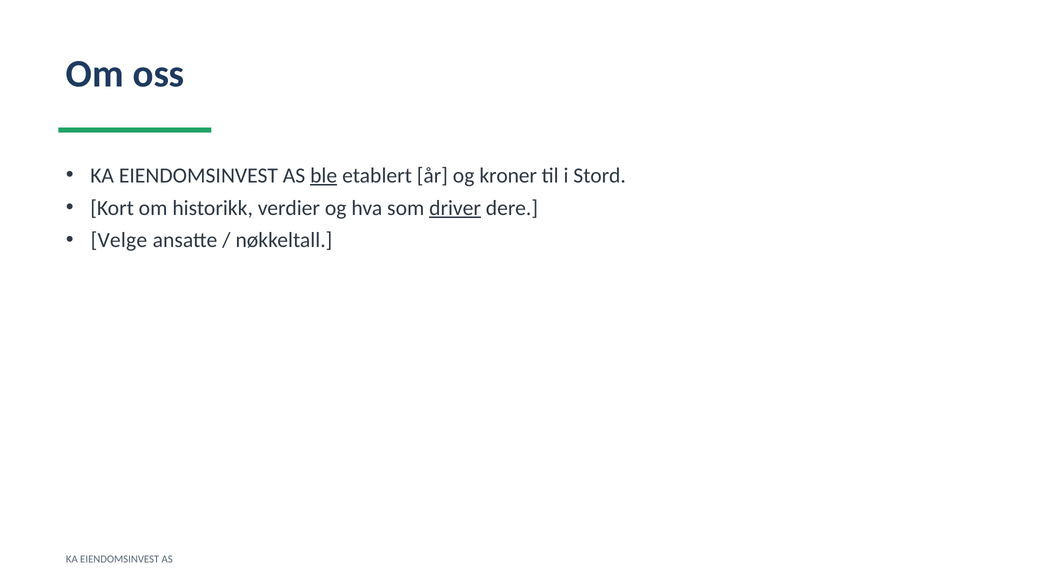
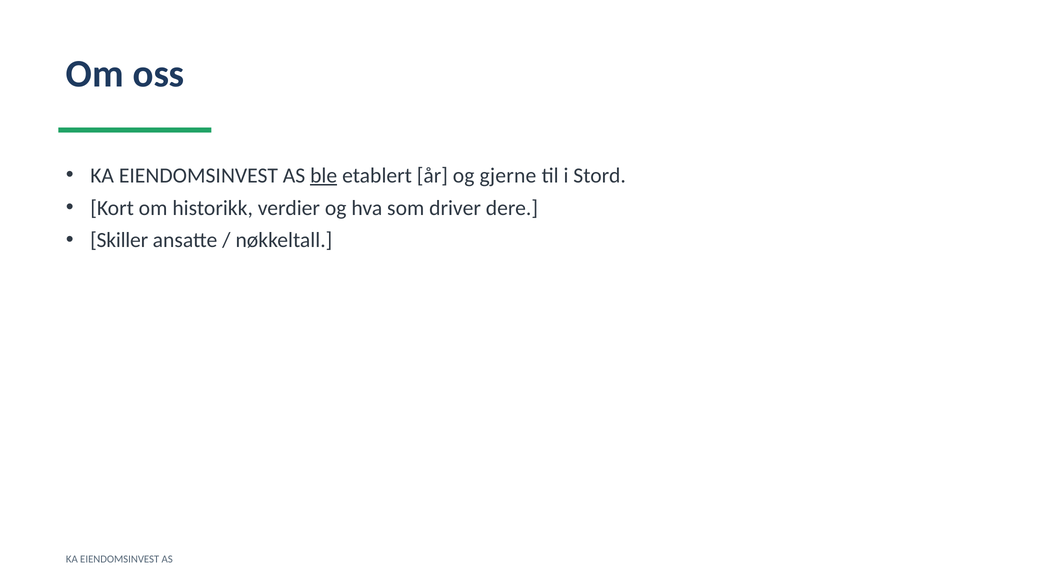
kroner: kroner -> gjerne
driver underline: present -> none
Velge: Velge -> Skiller
